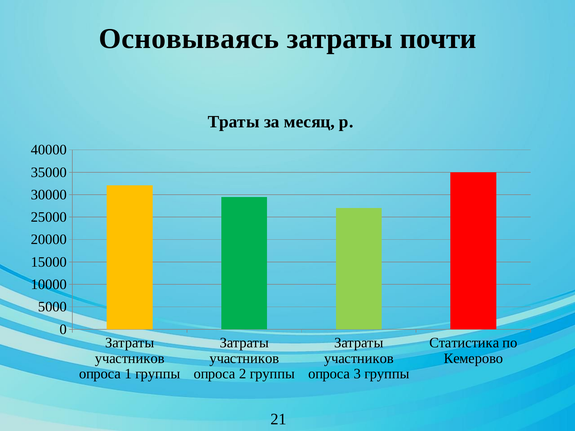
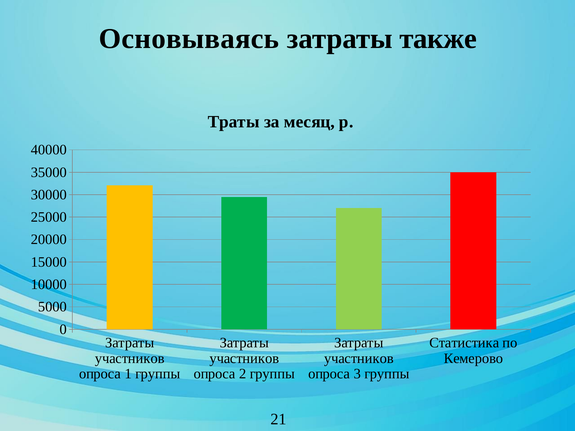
почти: почти -> также
